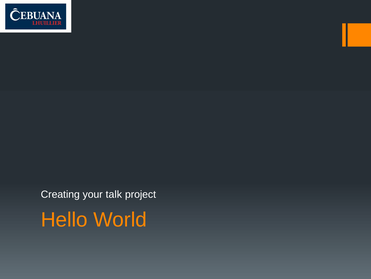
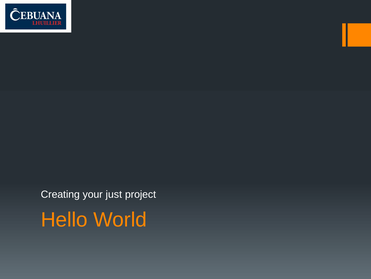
talk: talk -> just
